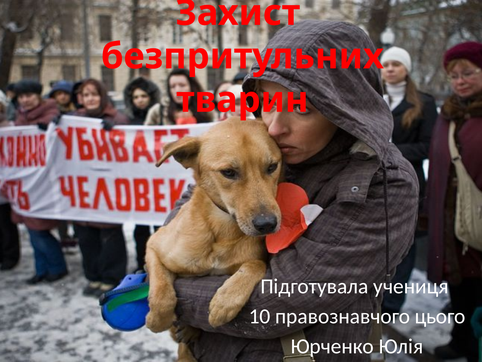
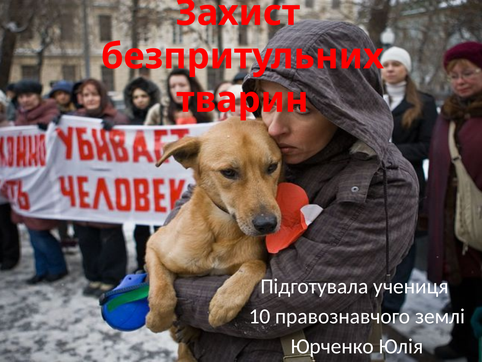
цього: цього -> землі
